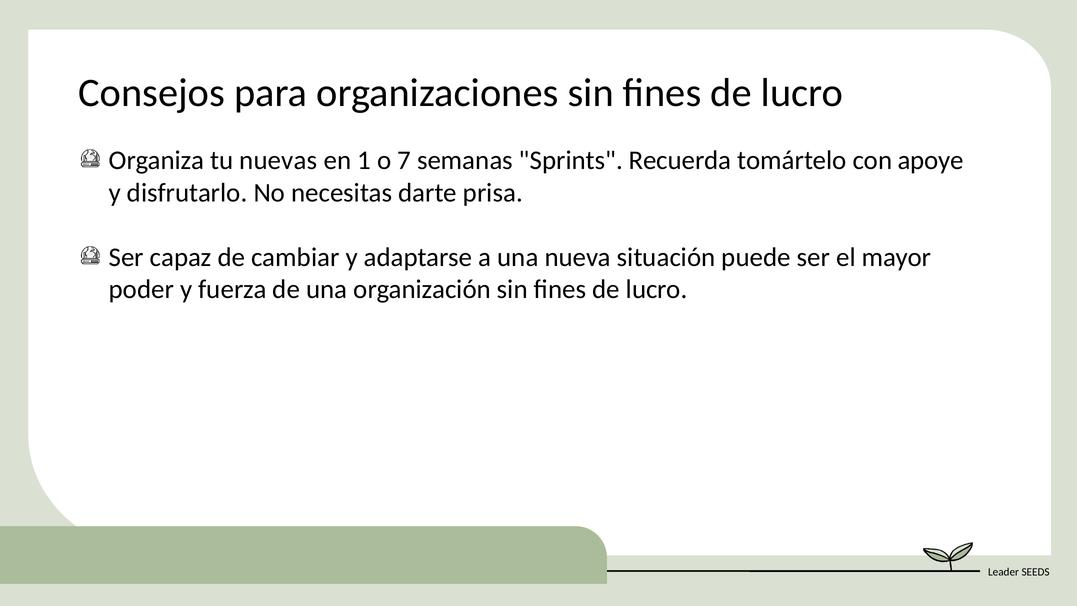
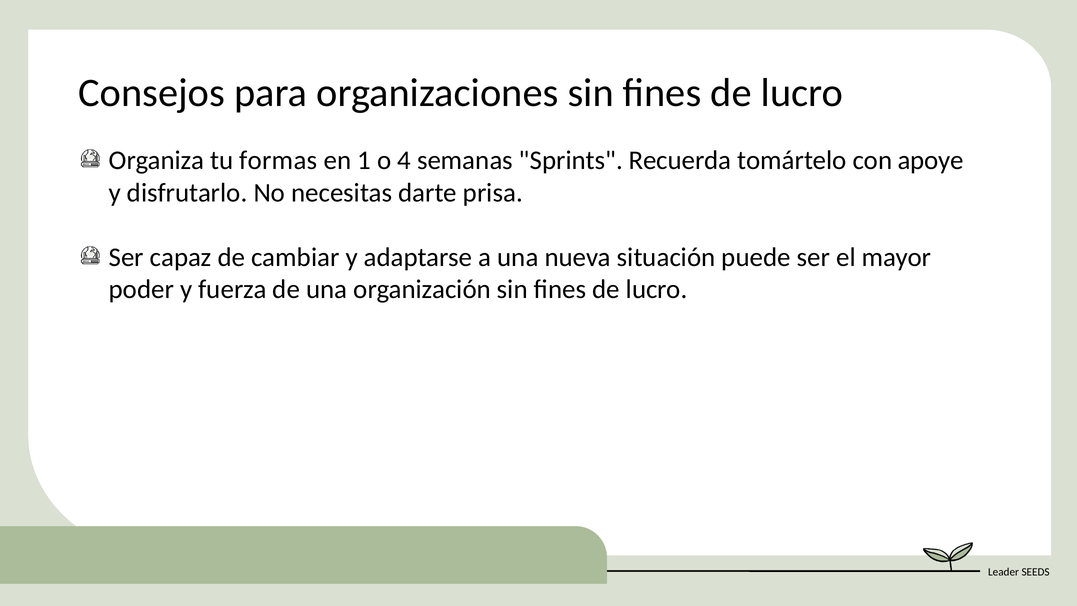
nuevas: nuevas -> formas
7: 7 -> 4
